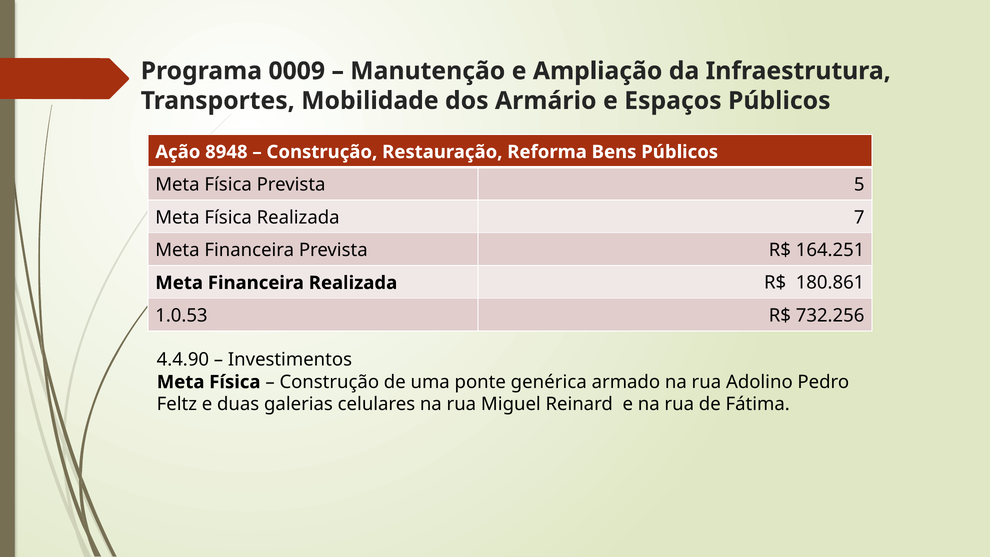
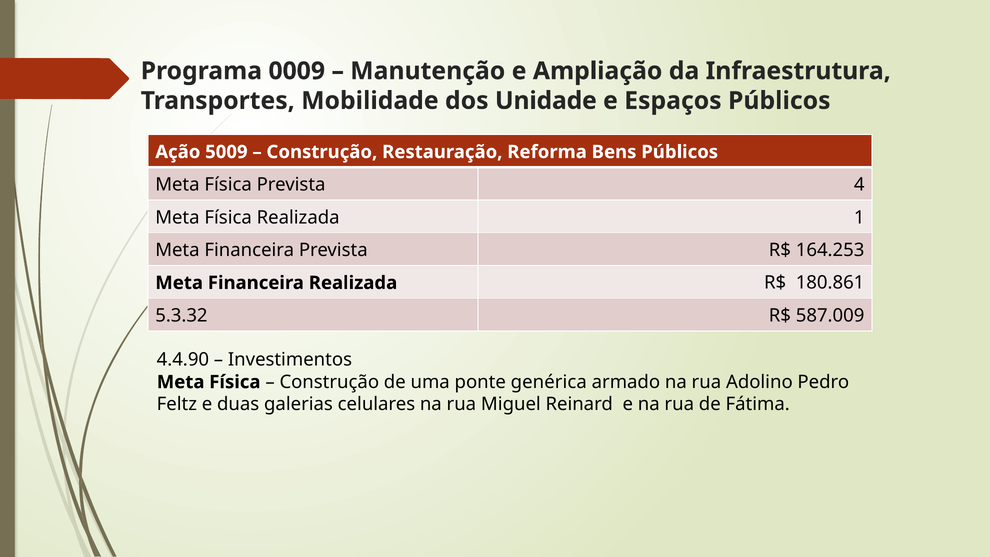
Armário: Armário -> Unidade
8948: 8948 -> 5009
5: 5 -> 4
7: 7 -> 1
164.251: 164.251 -> 164.253
1.0.53: 1.0.53 -> 5.3.32
732.256: 732.256 -> 587.009
